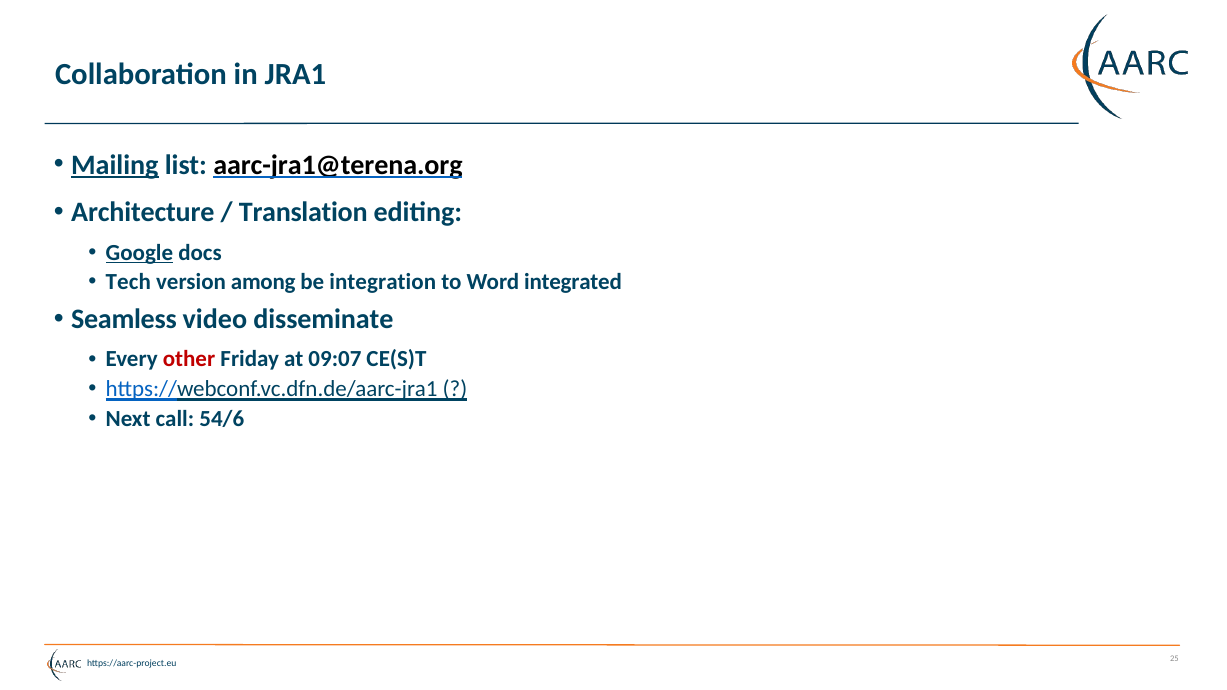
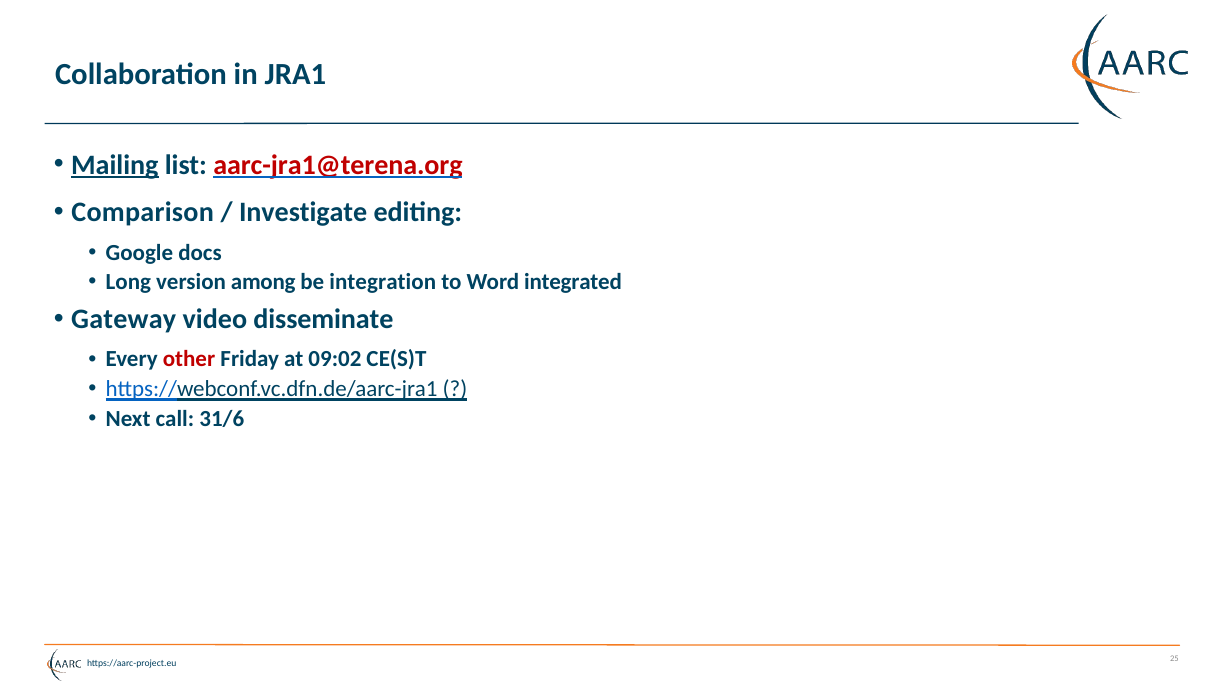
aarc-jra1@terena.org colour: black -> red
Architecture: Architecture -> Comparison
Translation: Translation -> Investigate
Google underline: present -> none
Tech: Tech -> Long
Seamless: Seamless -> Gateway
09:07: 09:07 -> 09:02
54/6: 54/6 -> 31/6
